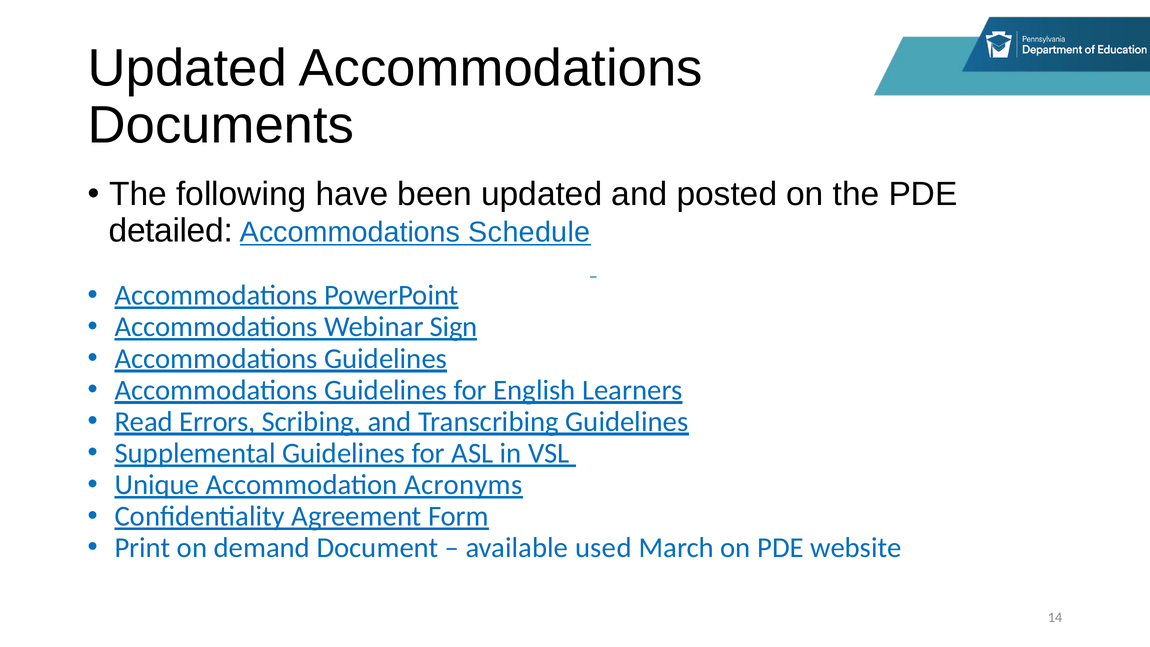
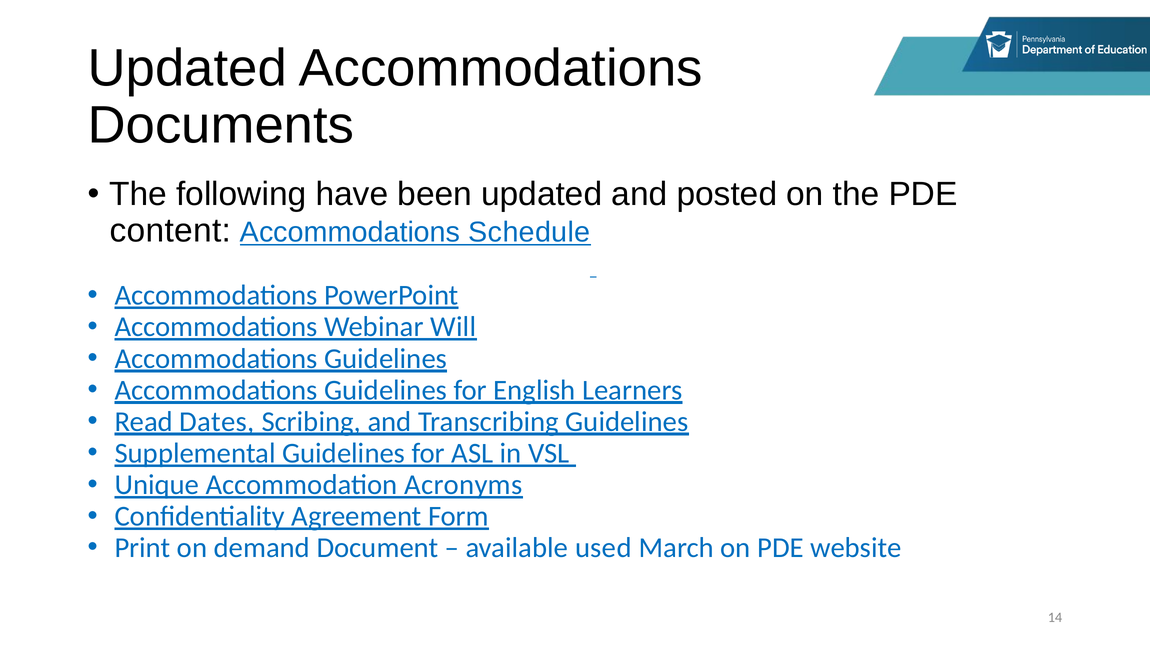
detailed: detailed -> content
Sign: Sign -> Will
Errors: Errors -> Dates
